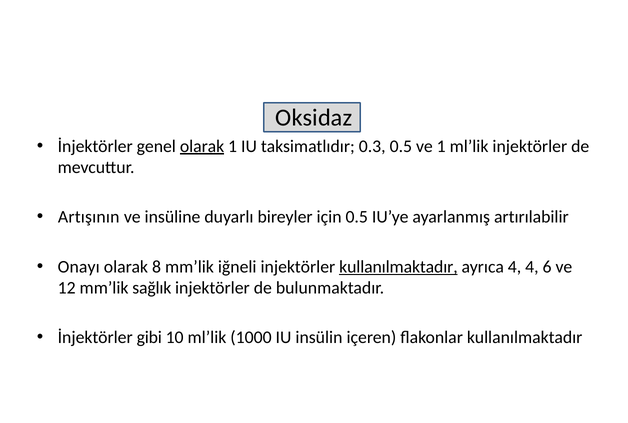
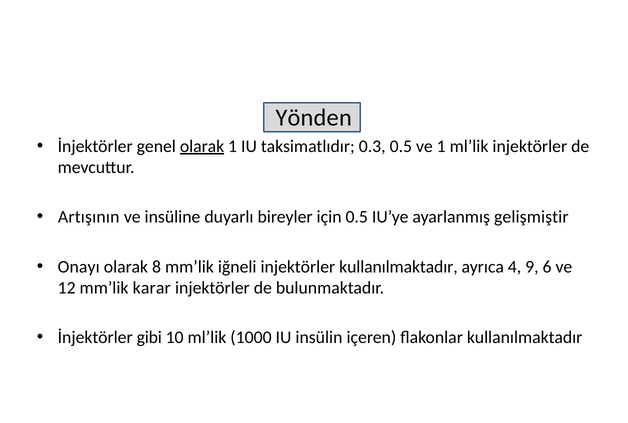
Oksidaz: Oksidaz -> Yönden
artırılabilir: artırılabilir -> gelişmiştir
kullanılmaktadır at (398, 267) underline: present -> none
4 4: 4 -> 9
sağlık: sağlık -> karar
